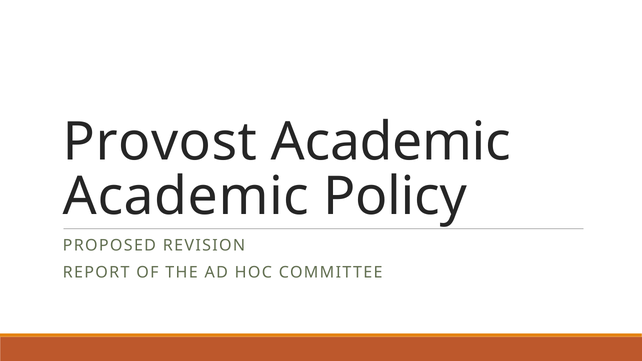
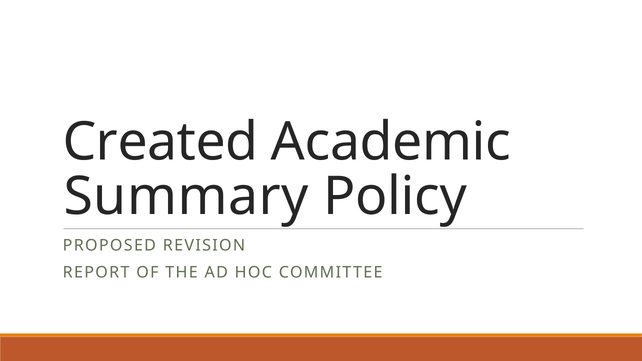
Provost: Provost -> Created
Academic at (186, 197): Academic -> Summary
